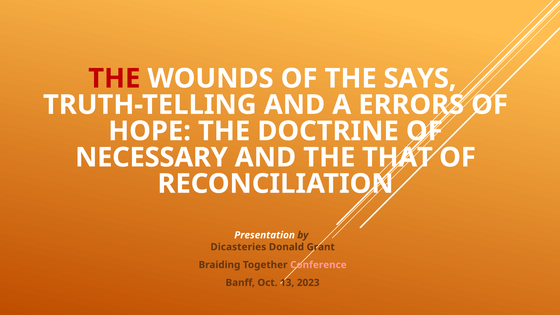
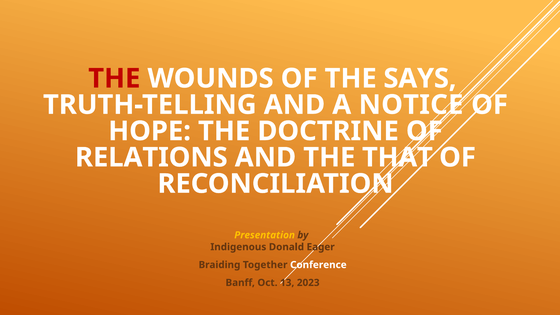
ERRORS: ERRORS -> NOTICE
NECESSARY: NECESSARY -> RELATIONS
Presentation colour: white -> yellow
Dicasteries: Dicasteries -> Indigenous
Grant: Grant -> Eager
Conference colour: pink -> white
